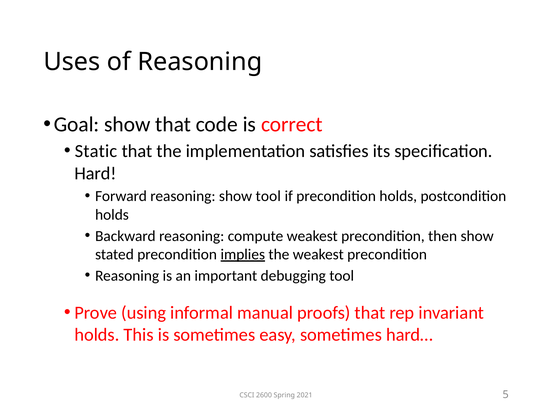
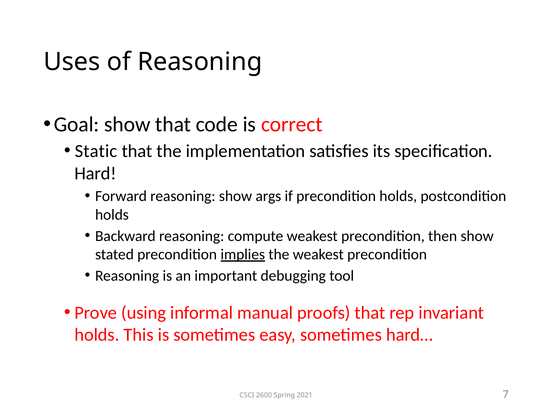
show tool: tool -> args
5: 5 -> 7
